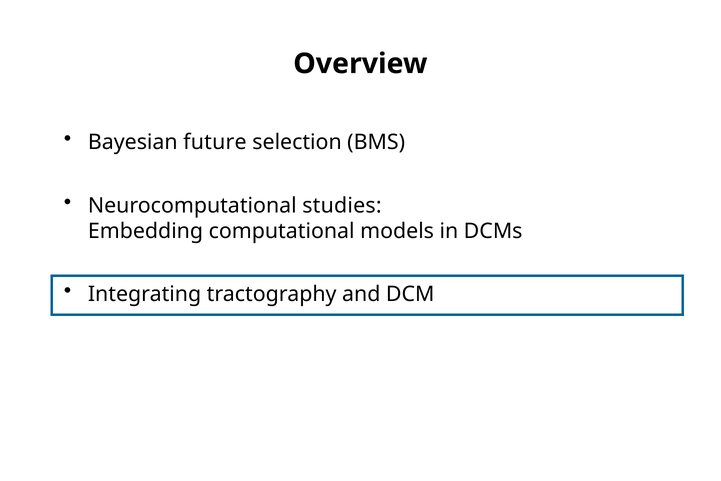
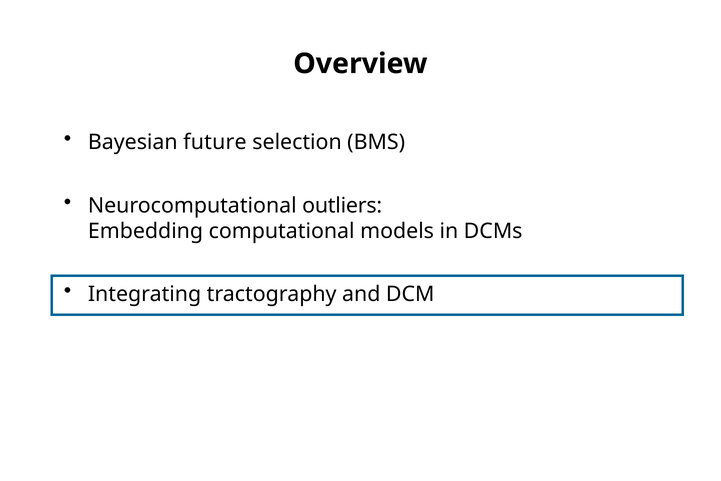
studies: studies -> outliers
